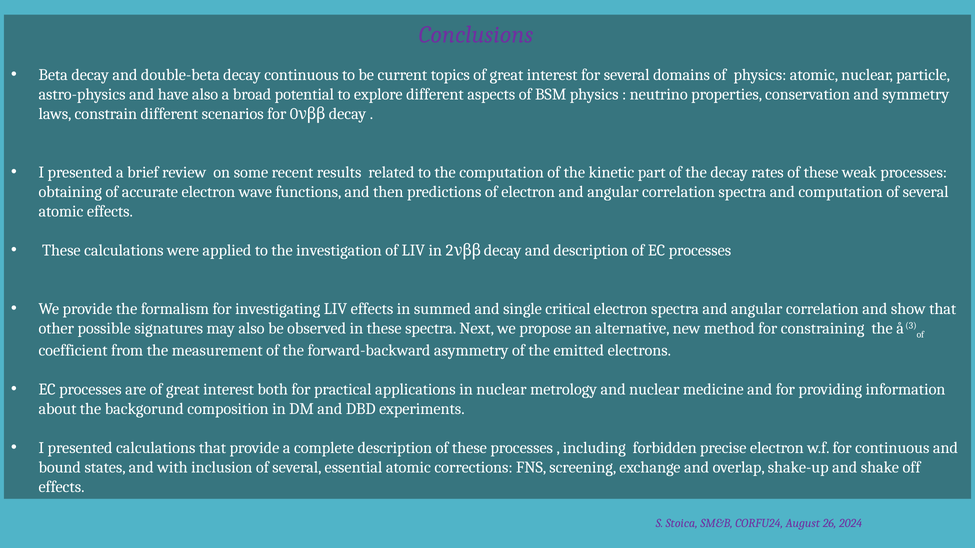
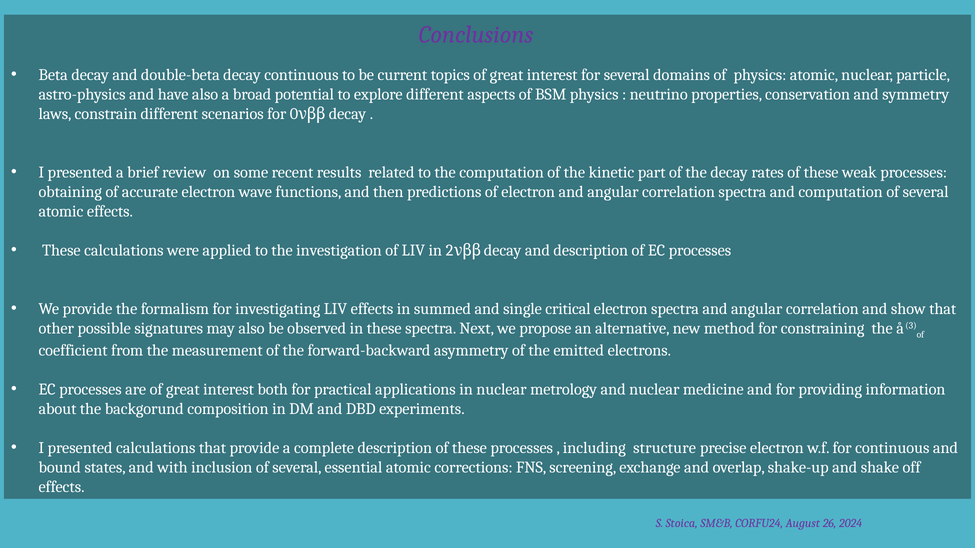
forbidden: forbidden -> structure
